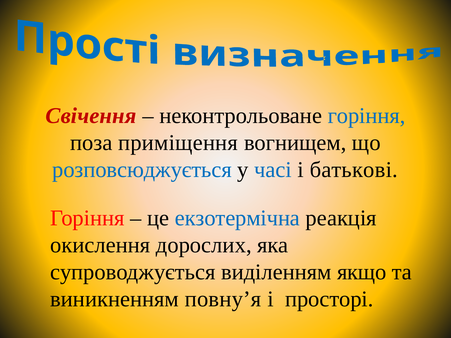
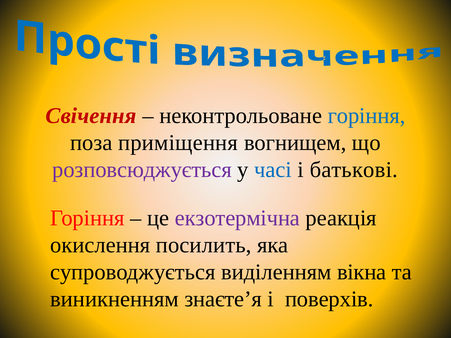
розповсюджується colour: blue -> purple
екзотермічна colour: blue -> purple
дорослих: дорослих -> посилить
якщо: якщо -> вікна
повну’я: повну’я -> знаєте’я
просторі: просторі -> поверхів
